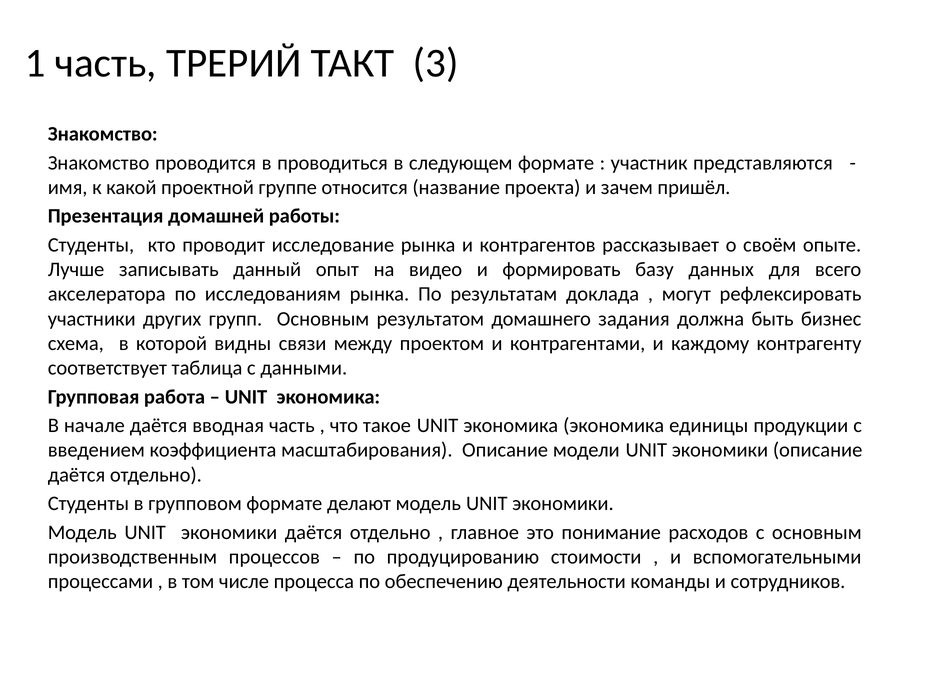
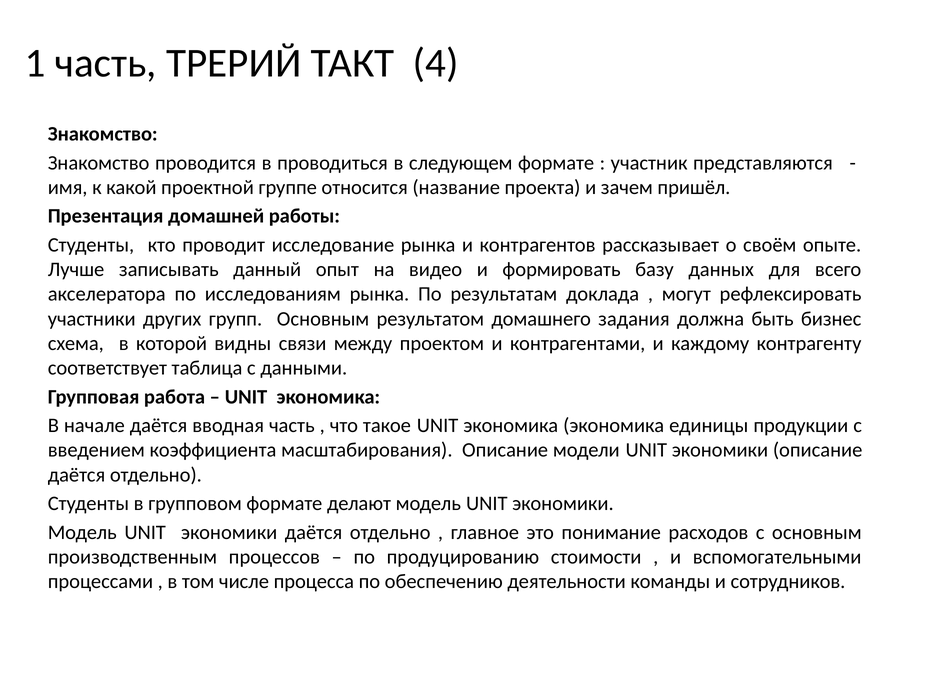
3: 3 -> 4
